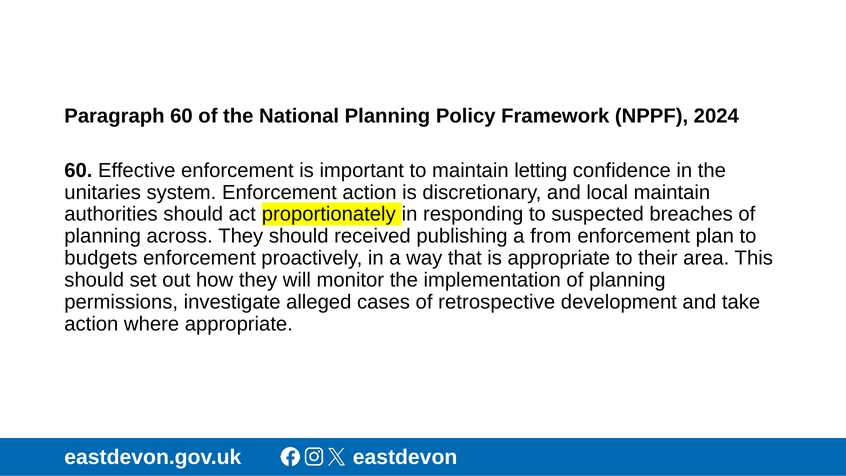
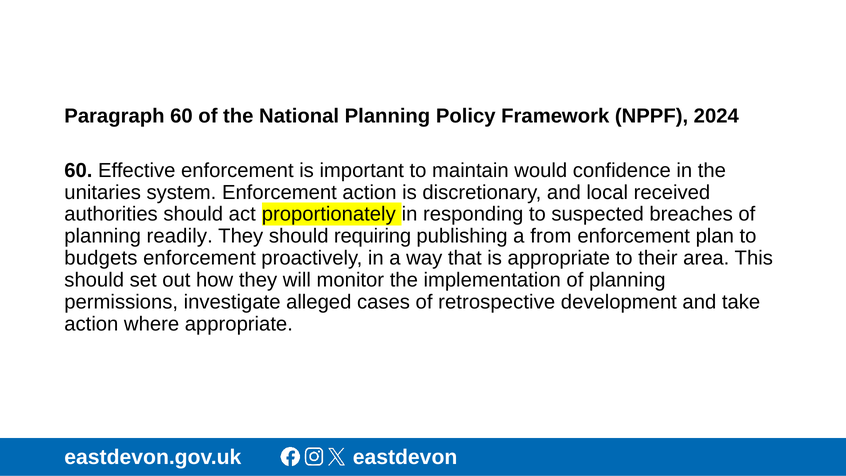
letting: letting -> would
local maintain: maintain -> received
across: across -> readily
received: received -> requiring
